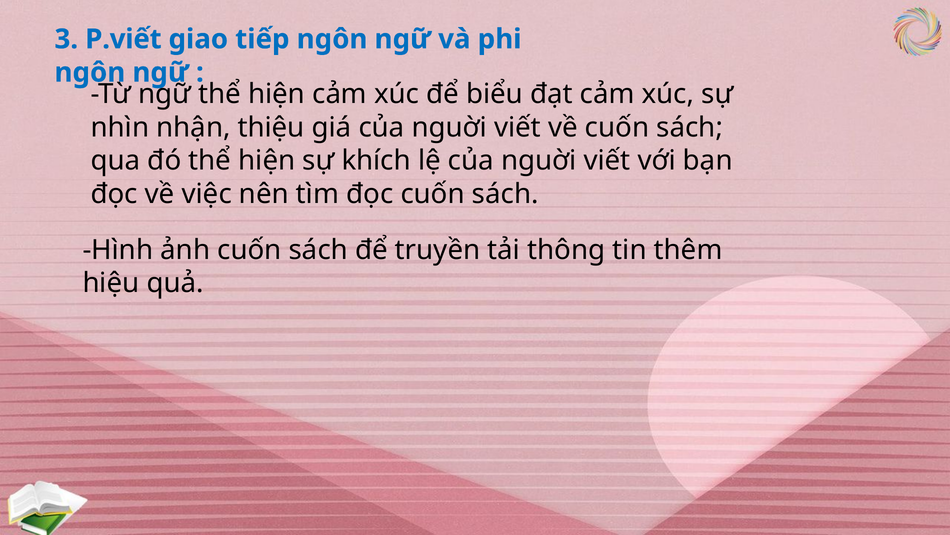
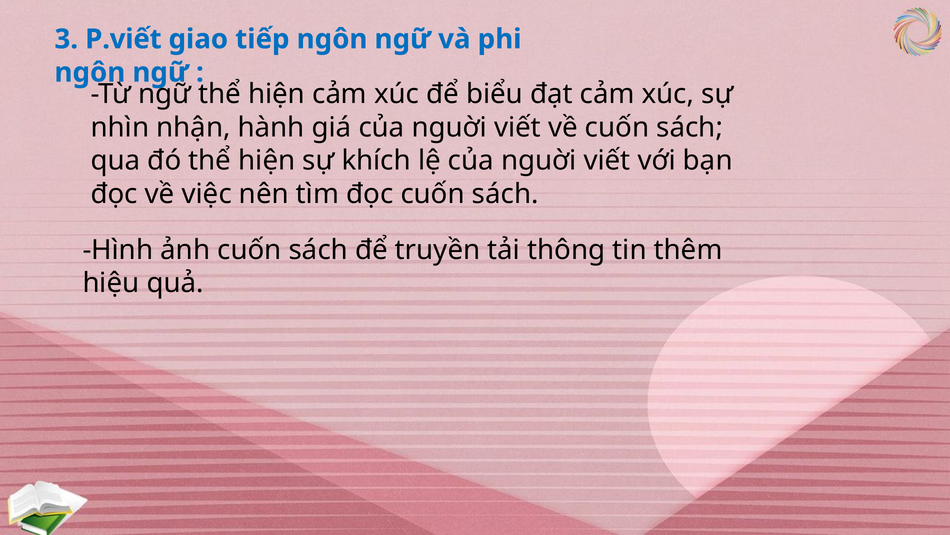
thiệu: thiệu -> hành
